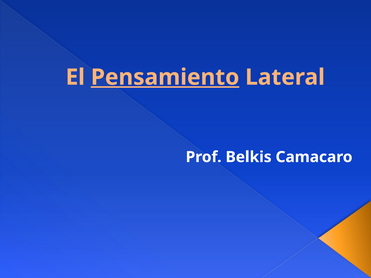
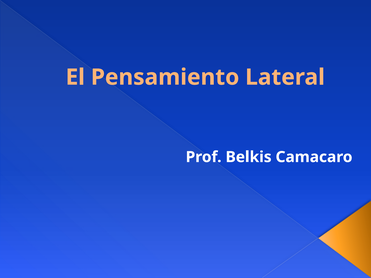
Pensamiento underline: present -> none
